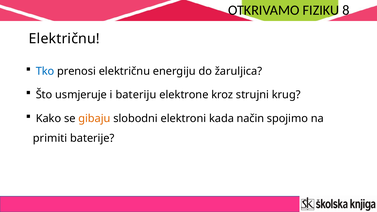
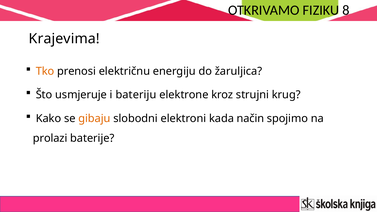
Električnu at (64, 39): Električnu -> Krajevima
Tko colour: blue -> orange
primiti: primiti -> prolazi
